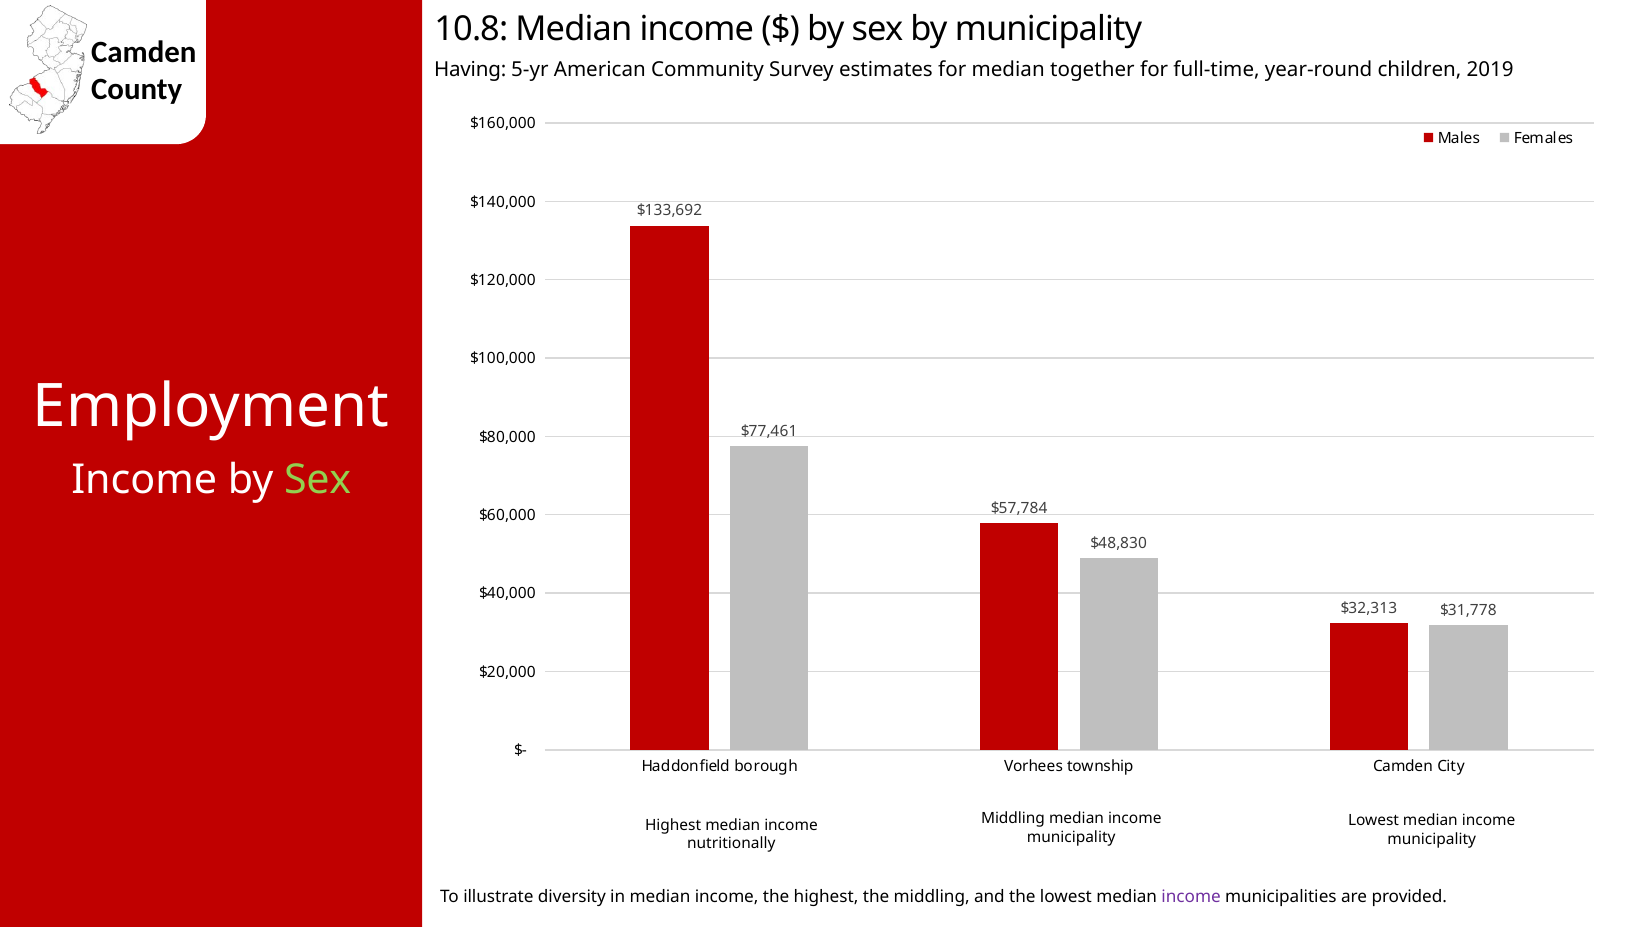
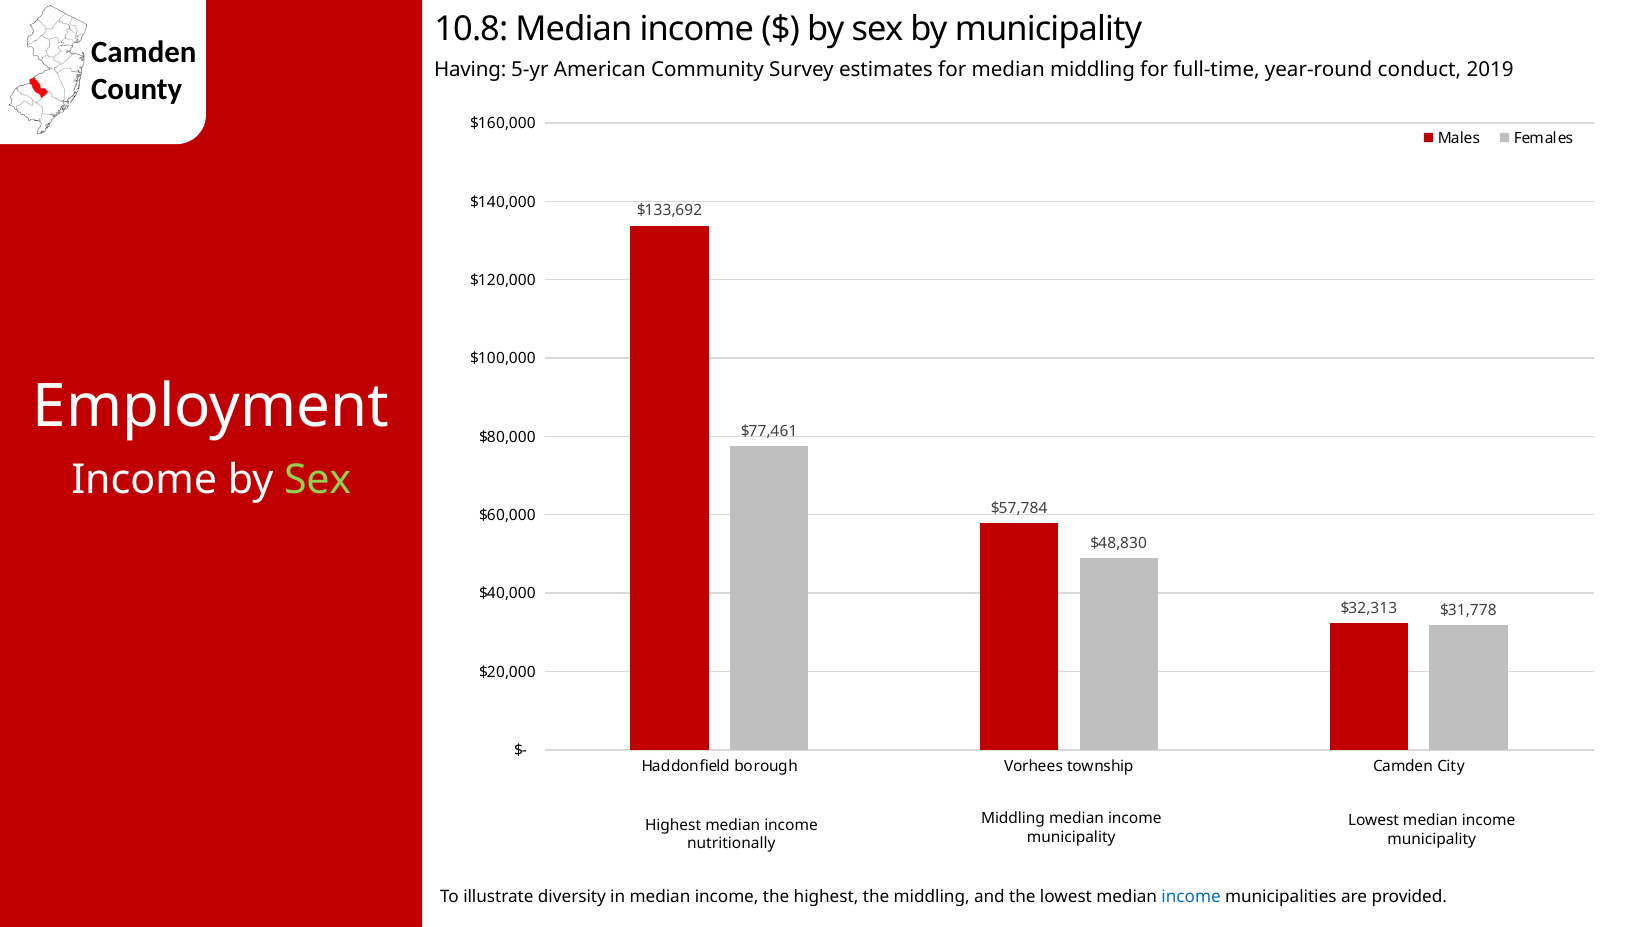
median together: together -> middling
children: children -> conduct
income at (1191, 897) colour: purple -> blue
